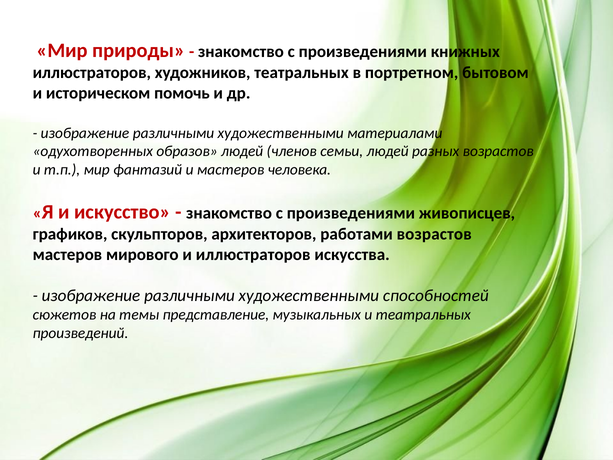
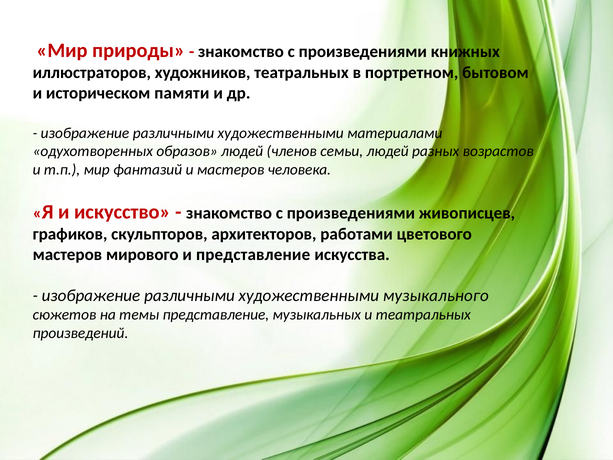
помочь: помочь -> памяти
работами возрастов: возрастов -> цветового
и иллюстраторов: иллюстраторов -> представление
способностей: способностей -> музыкального
